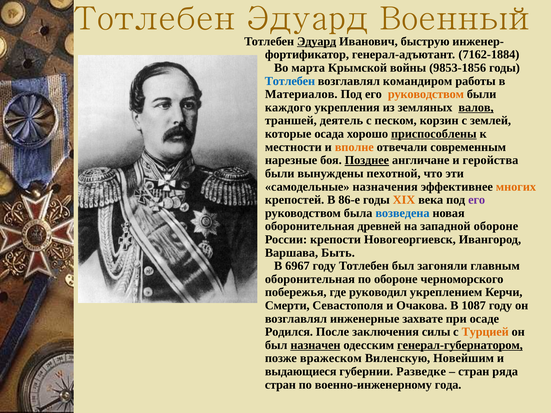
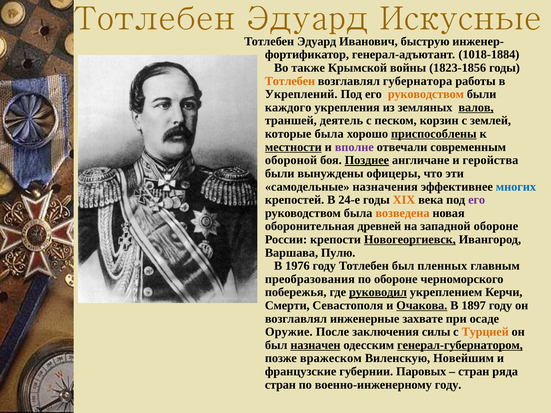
Военный: Военный -> Искусные
Эдуард at (317, 41) underline: present -> none
7162-1884: 7162-1884 -> 1018-1884
марта: марта -> также
9853-1856: 9853-1856 -> 1823-1856
Тотлебен at (290, 81) colour: blue -> orange
командиром: командиром -> губернатора
Материалов: Материалов -> Укреплений
которые осада: осада -> была
местности underline: none -> present
вполне colour: orange -> purple
нарезные: нарезные -> обороной
пехотной: пехотной -> офицеры
многих colour: orange -> blue
86-е: 86-е -> 24-е
возведена colour: blue -> orange
Новогеоргиевск underline: none -> present
Быть: Быть -> Пулю
6967: 6967 -> 1976
загоняли: загоняли -> пленных
оборонительная at (310, 279): оборонительная -> преобразования
руководил underline: none -> present
Очакова underline: none -> present
1087: 1087 -> 1897
Родился: Родился -> Оружие
выдающиеся: выдающиеся -> французские
Разведке: Разведке -> Паровых
военно-инженерному года: года -> году
